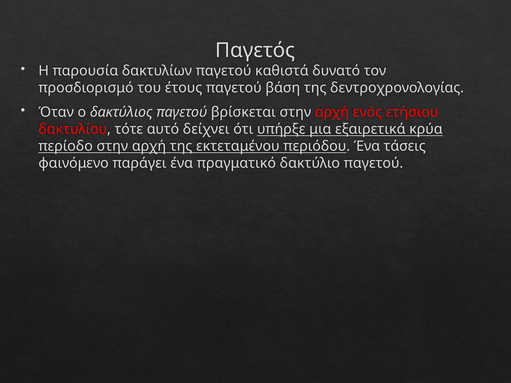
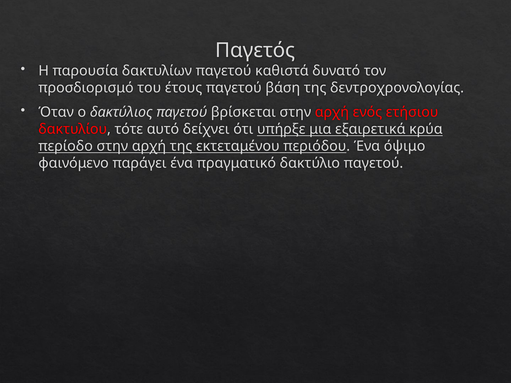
τάσεις: τάσεις -> όψιμο
